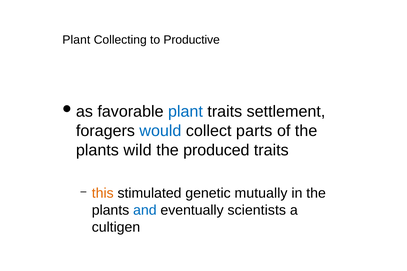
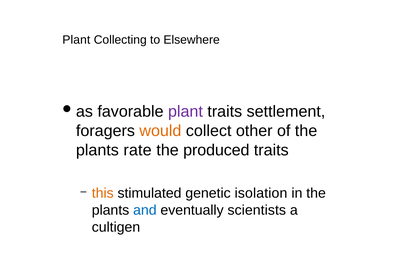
Productive: Productive -> Elsewhere
plant at (185, 112) colour: blue -> purple
would colour: blue -> orange
parts: parts -> other
wild: wild -> rate
mutually: mutually -> isolation
